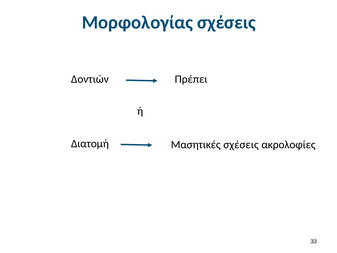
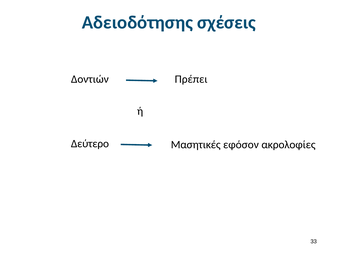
Μορφολογίας: Μορφολογίας -> Αδειοδότησης
Διατομή: Διατομή -> Δεύτερο
Μασητικές σχέσεις: σχέσεις -> εφόσον
